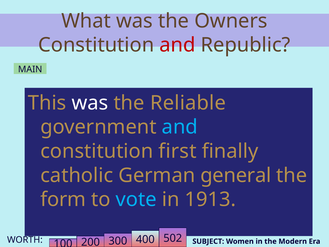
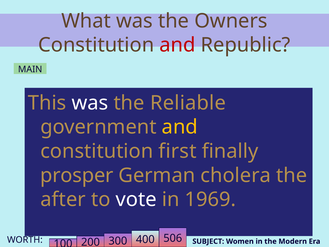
and at (180, 127) colour: light blue -> yellow
catholic: catholic -> prosper
general: general -> cholera
form: form -> after
vote colour: light blue -> white
1913: 1913 -> 1969
502: 502 -> 506
